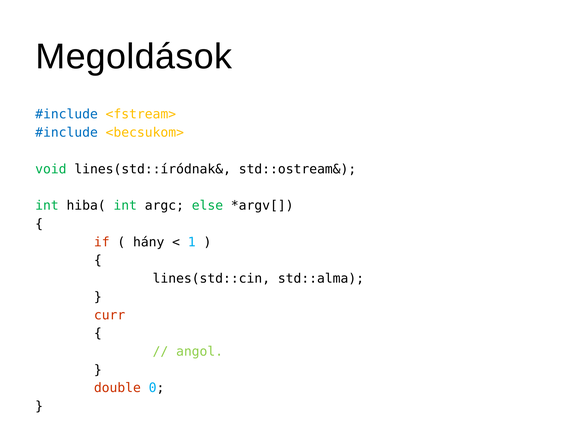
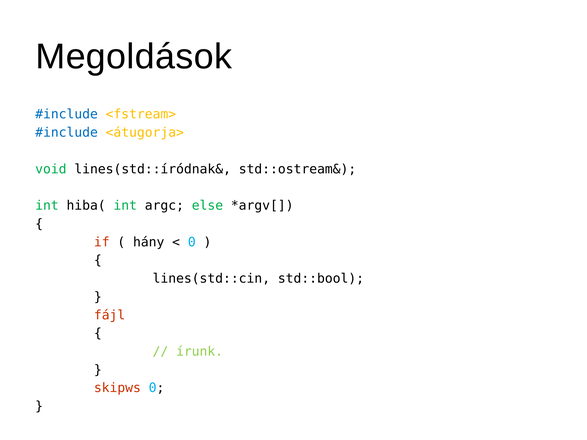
<becsukom>: <becsukom> -> <átugorja>
1 at (192, 242): 1 -> 0
std::alma: std::alma -> std::bool
curr: curr -> fájl
angol: angol -> írunk
double: double -> skipws
